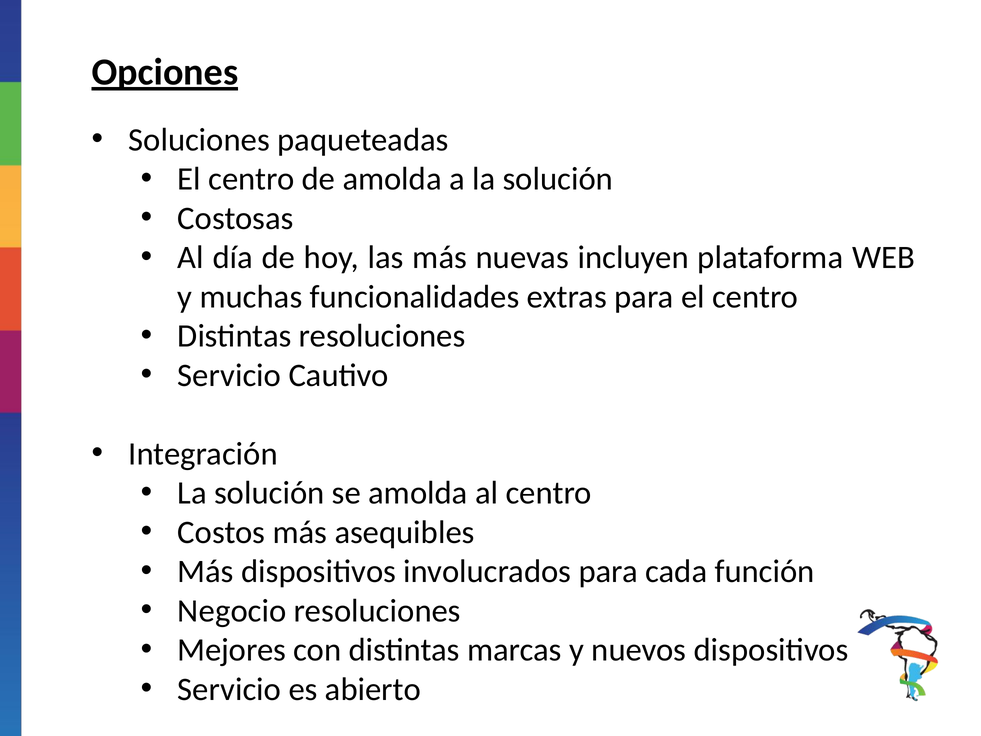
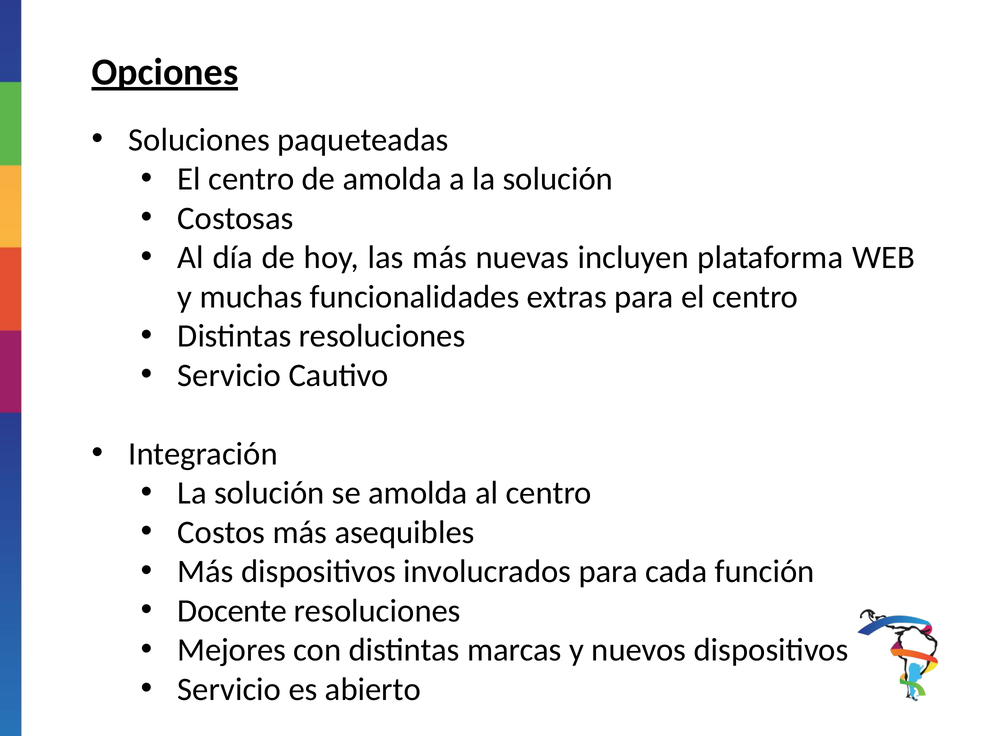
Negocio: Negocio -> Docente
